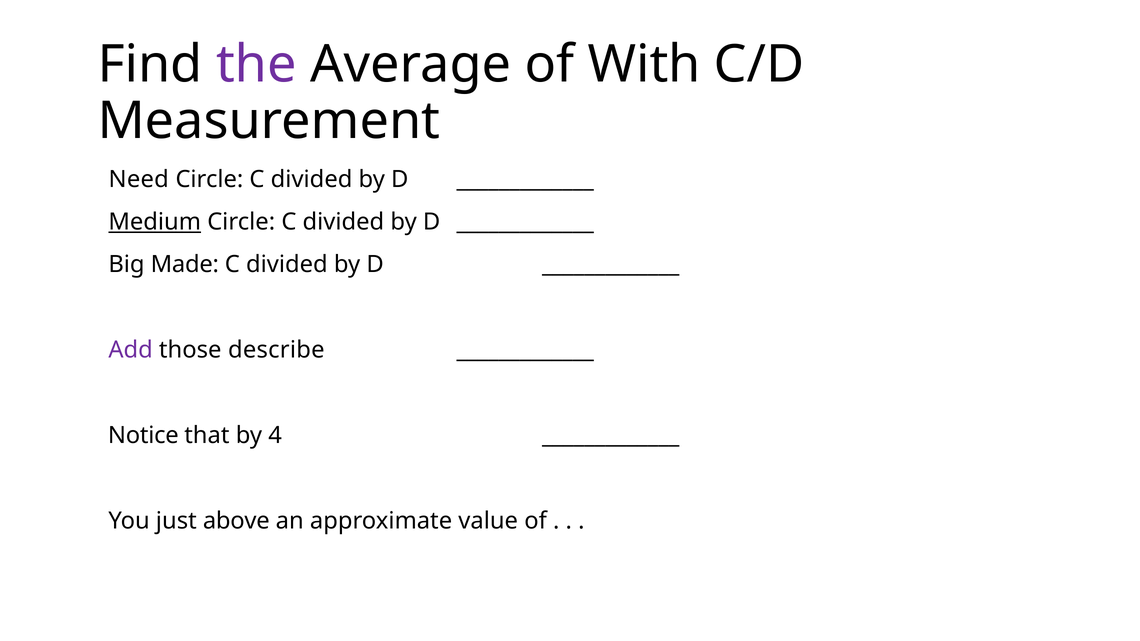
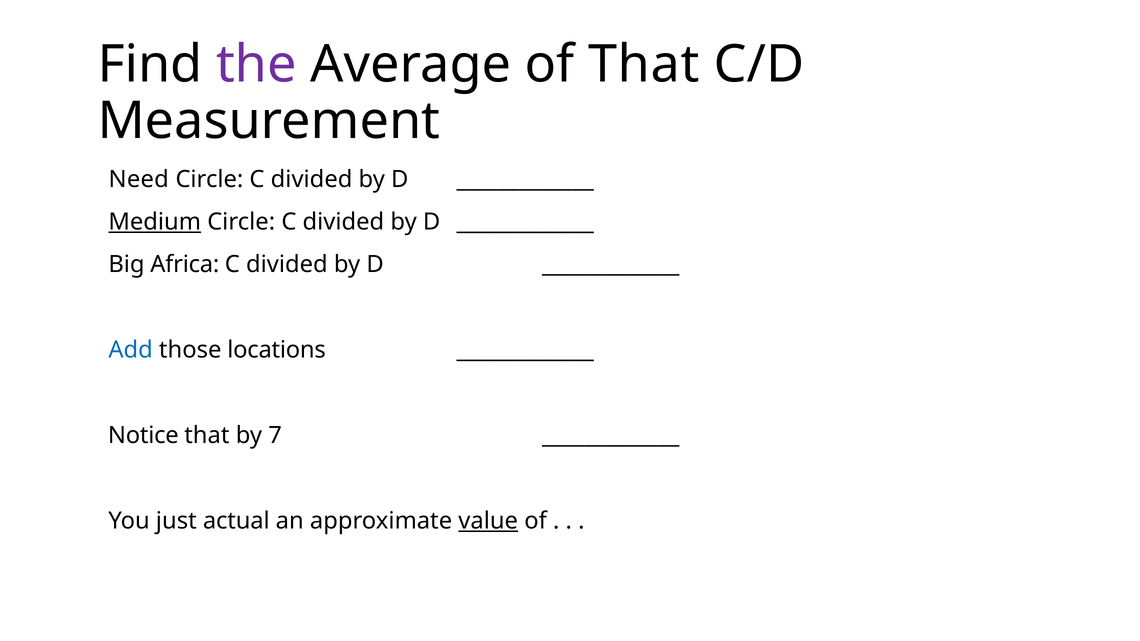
of With: With -> That
Made: Made -> Africa
Add colour: purple -> blue
describe: describe -> locations
4: 4 -> 7
above: above -> actual
value underline: none -> present
